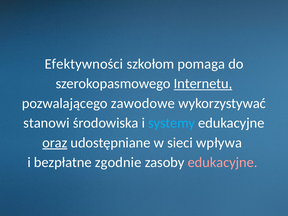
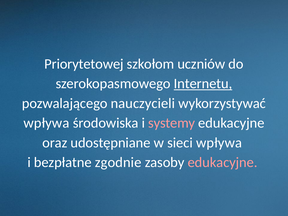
Efektywności: Efektywności -> Priorytetowej
pomaga: pomaga -> uczniów
zawodowe: zawodowe -> nauczycieli
stanowi at (46, 123): stanowi -> wpływa
systemy colour: light blue -> pink
oraz underline: present -> none
